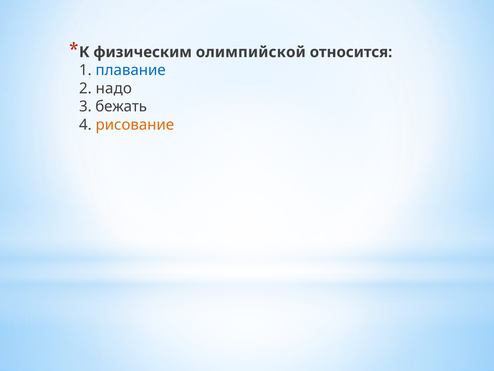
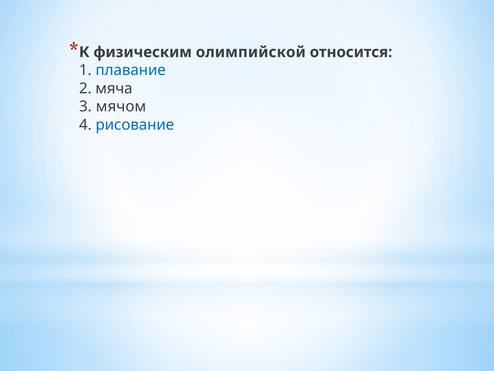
надо: надо -> мяча
бежать: бежать -> мячом
рисование colour: orange -> blue
